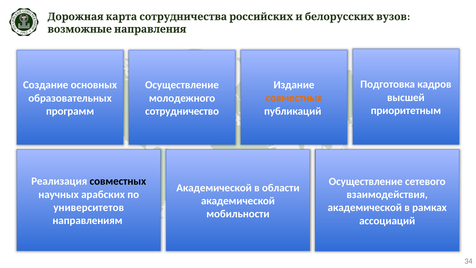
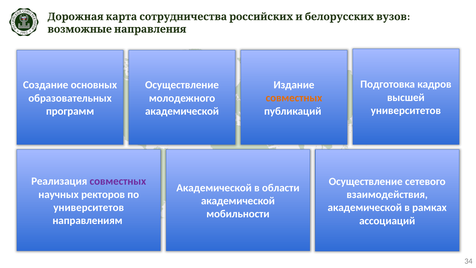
приоритетным at (406, 110): приоритетным -> университетов
сотрудничество at (182, 111): сотрудничество -> академической
совместных at (118, 181) colour: black -> purple
арабских: арабских -> ректоров
